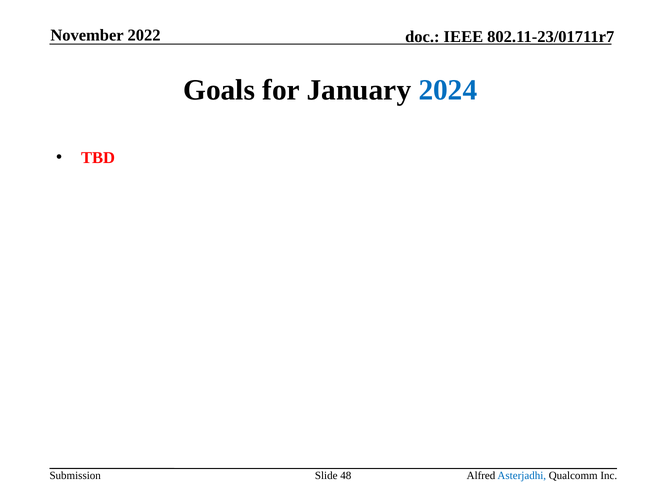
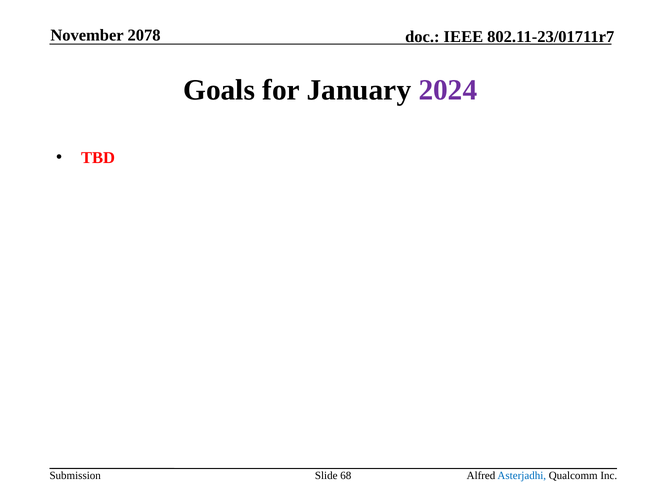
2022: 2022 -> 2078
2024 colour: blue -> purple
48: 48 -> 68
